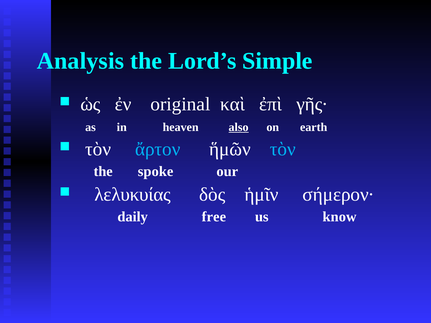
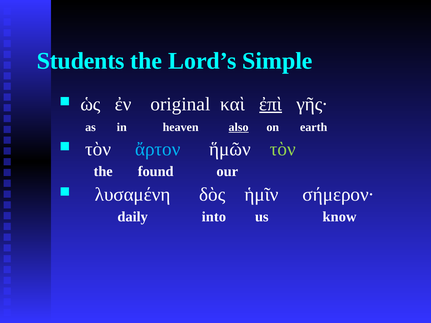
Analysis: Analysis -> Students
ἐπὶ underline: none -> present
τὸν at (283, 149) colour: light blue -> light green
spoke: spoke -> found
λελυκυίας: λελυκυίας -> λυσαμένη
free: free -> into
